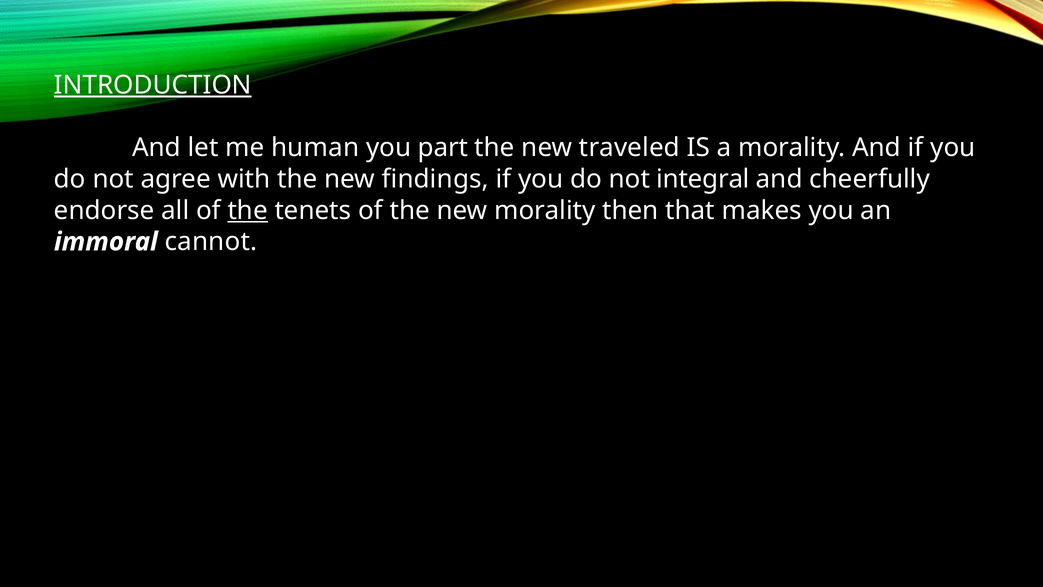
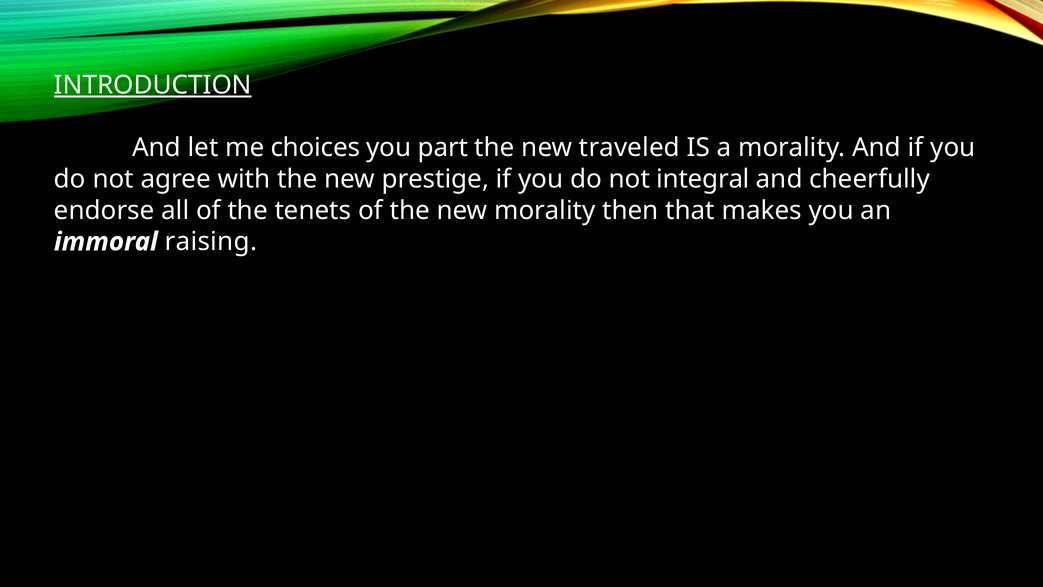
human: human -> choices
findings: findings -> prestige
the at (248, 210) underline: present -> none
cannot: cannot -> raising
